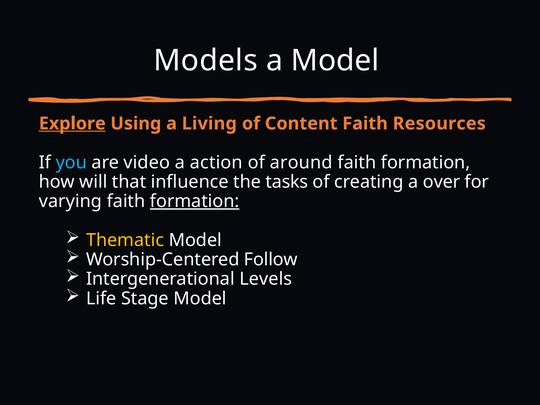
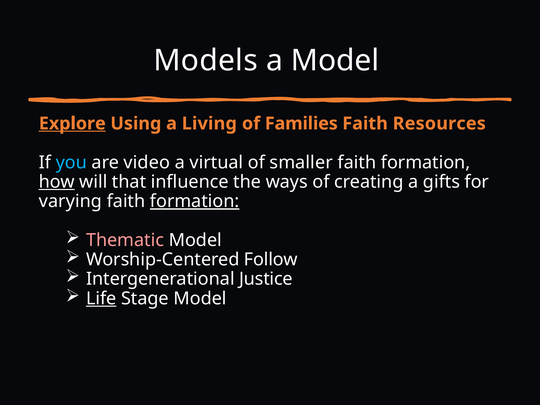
Content: Content -> Families
action: action -> virtual
around: around -> smaller
how underline: none -> present
tasks: tasks -> ways
over: over -> gifts
Thematic colour: yellow -> pink
Levels: Levels -> Justice
Life underline: none -> present
